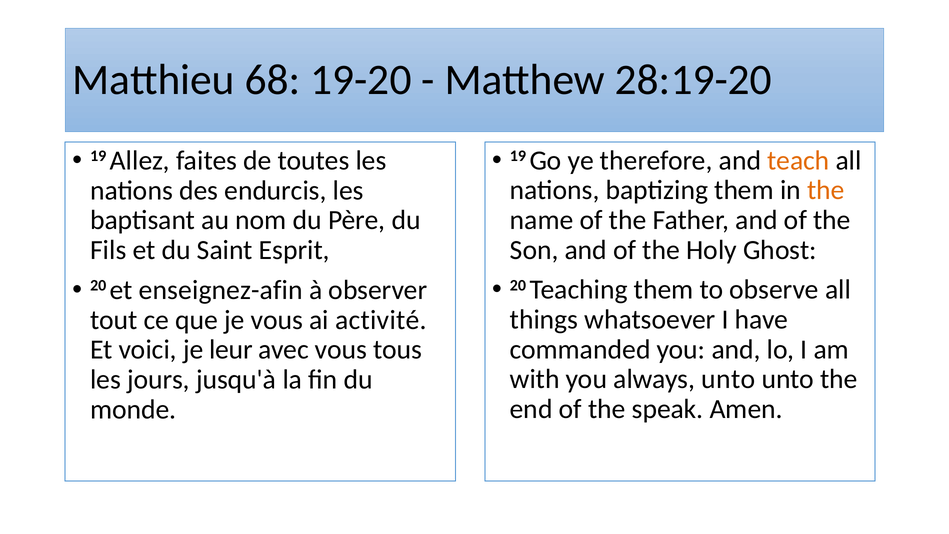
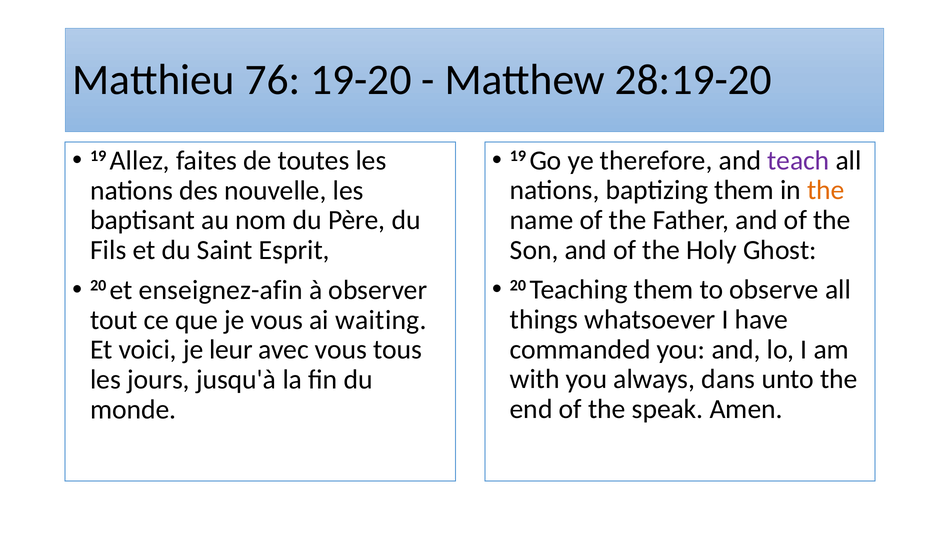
68: 68 -> 76
teach colour: orange -> purple
endurcis: endurcis -> nouvelle
activité: activité -> waiting
always unto: unto -> dans
